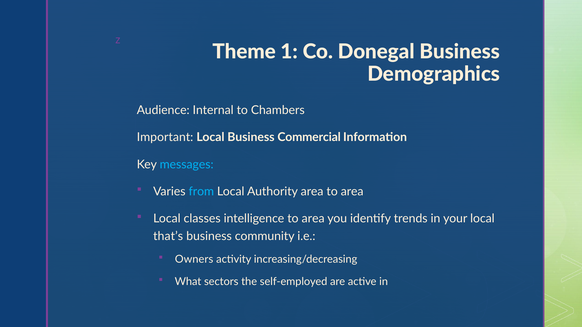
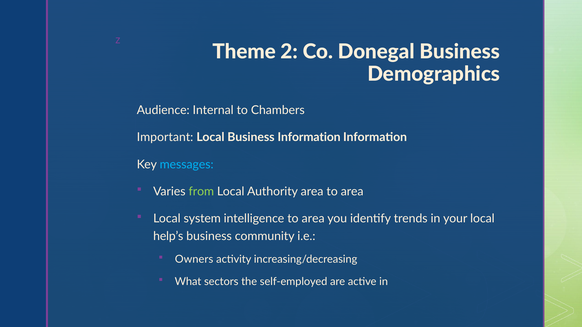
1: 1 -> 2
Business Commercial: Commercial -> Information
from colour: light blue -> light green
classes: classes -> system
that’s: that’s -> help’s
